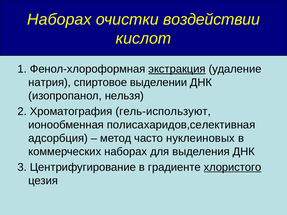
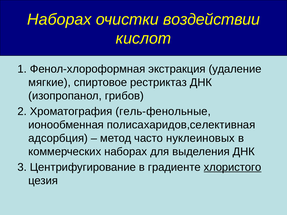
экстракция underline: present -> none
натрия: натрия -> мягкие
выделении: выделении -> рестриктаз
нельзя: нельзя -> грибов
гель-используют: гель-используют -> гель-фенольные
